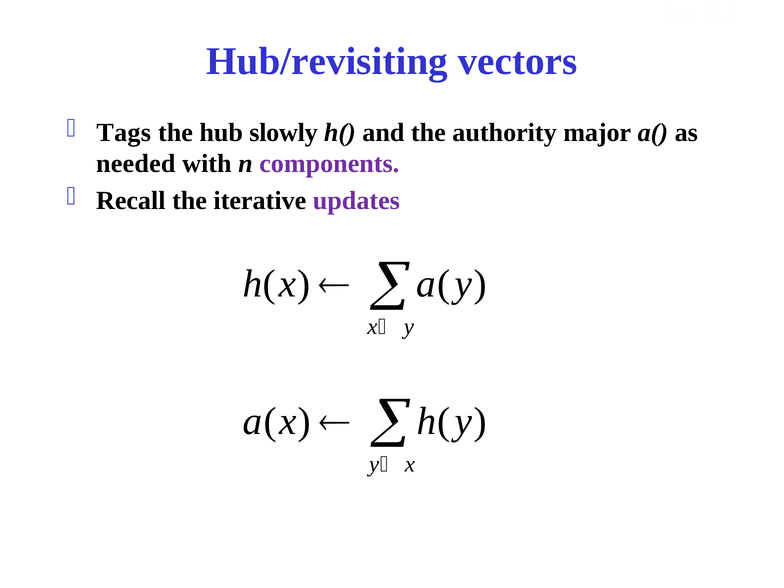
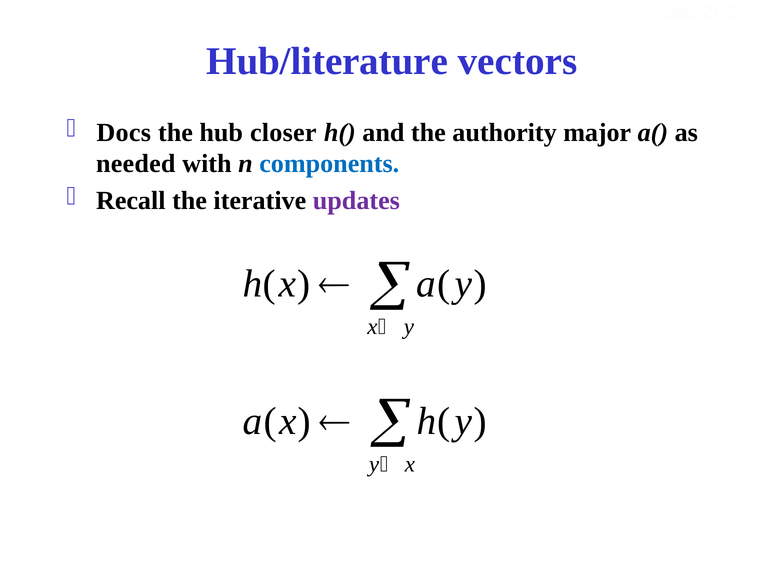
Hub/revisiting: Hub/revisiting -> Hub/literature
Tags: Tags -> Docs
slowly: slowly -> closer
components colour: purple -> blue
